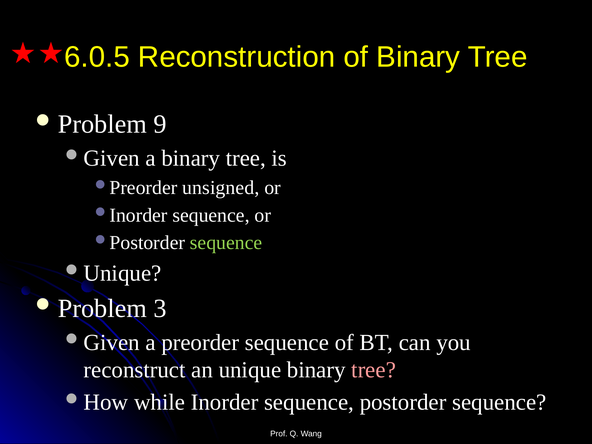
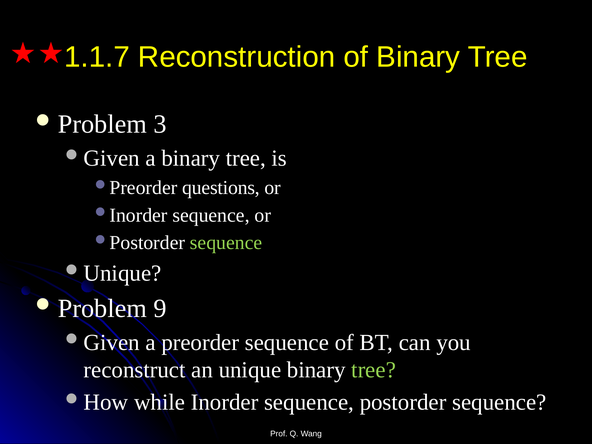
6.0.5: 6.0.5 -> 1.1.7
9: 9 -> 3
unsigned: unsigned -> questions
3: 3 -> 9
tree at (374, 370) colour: pink -> light green
